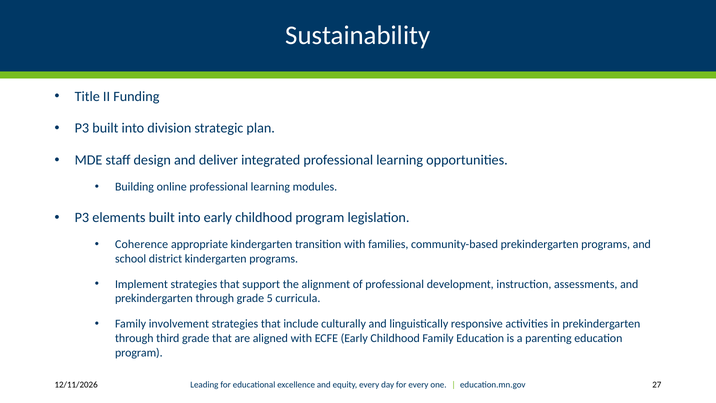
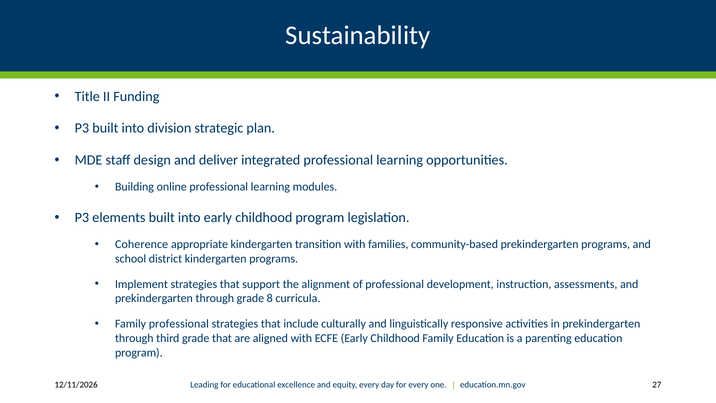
5: 5 -> 8
Family involvement: involvement -> professional
